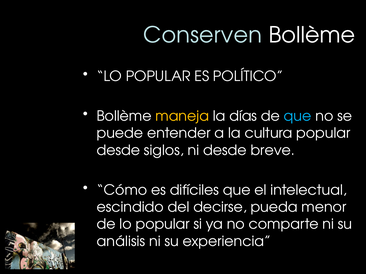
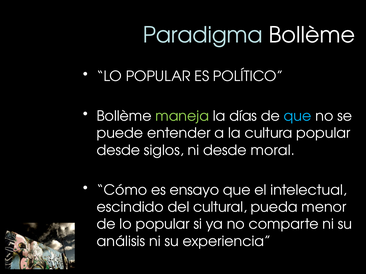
Conserven: Conserven -> Paradigma
maneja colour: yellow -> light green
breve: breve -> moral
difíciles: difíciles -> ensayo
decirse: decirse -> cultural
